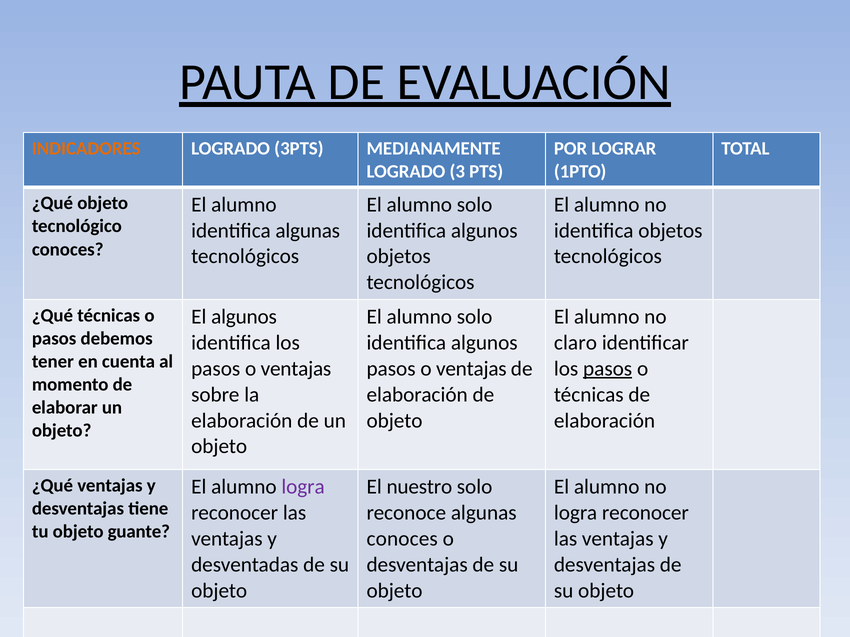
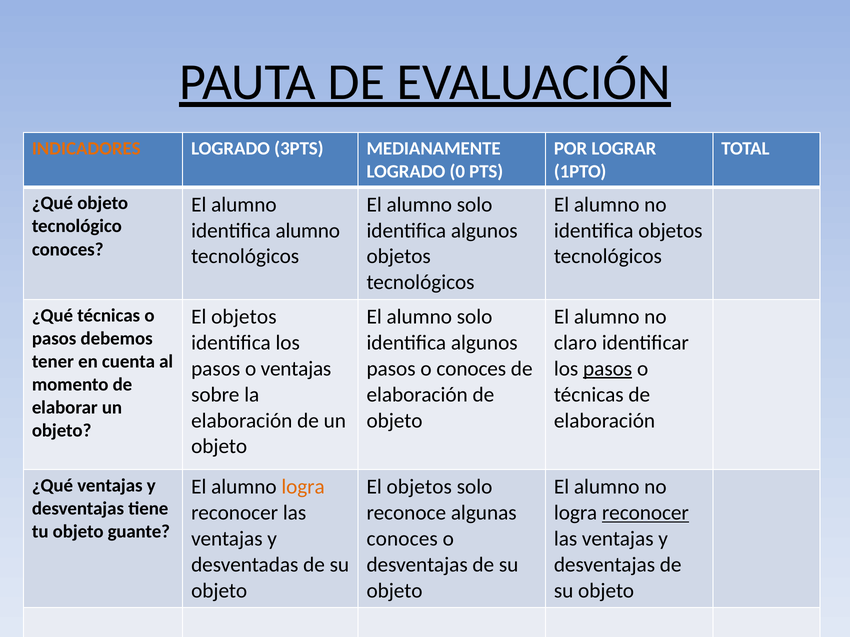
3: 3 -> 0
identifica algunas: algunas -> alumno
algunos at (244, 317): algunos -> objetos
ventajas at (471, 369): ventajas -> conoces
logra at (303, 487) colour: purple -> orange
nuestro at (419, 487): nuestro -> objetos
reconocer at (645, 513) underline: none -> present
